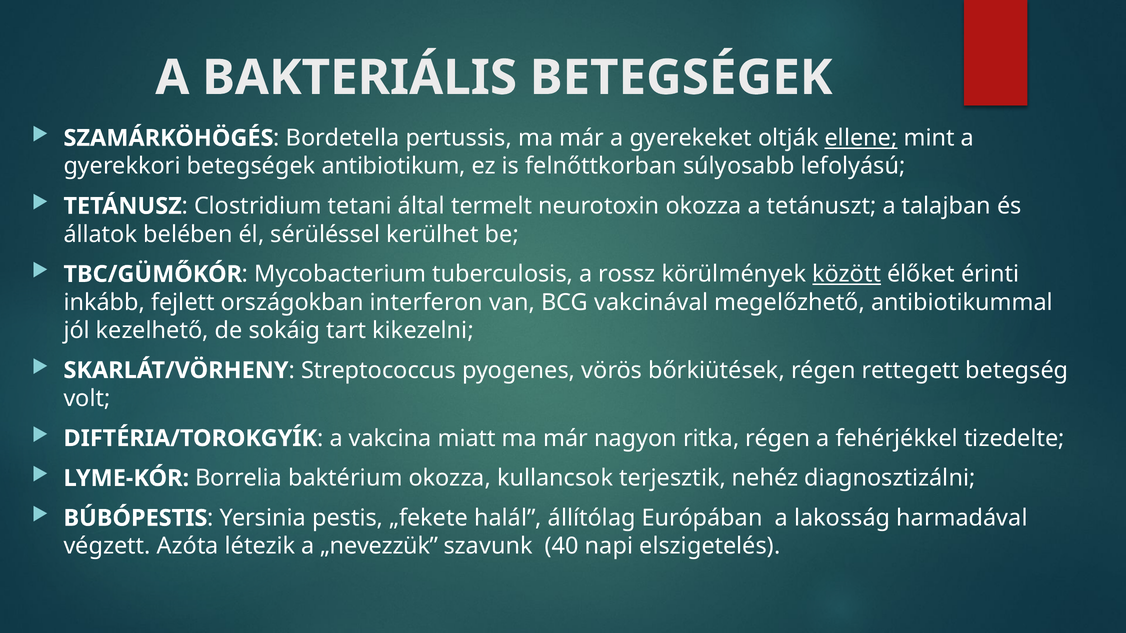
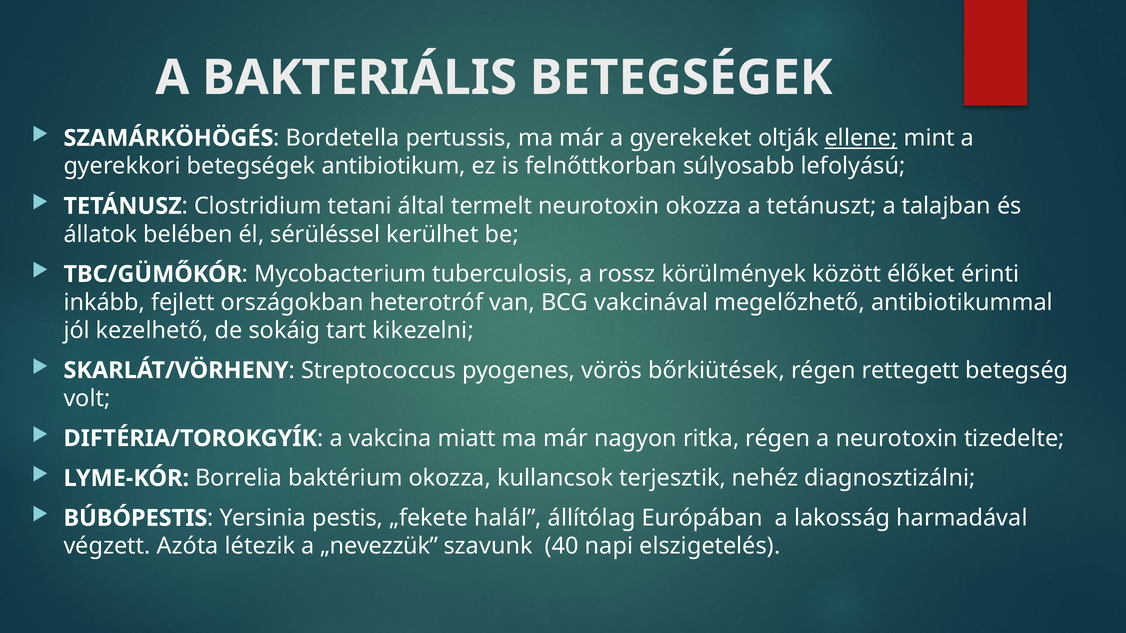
között underline: present -> none
interferon: interferon -> heterotróf
a fehérjékkel: fehérjékkel -> neurotoxin
